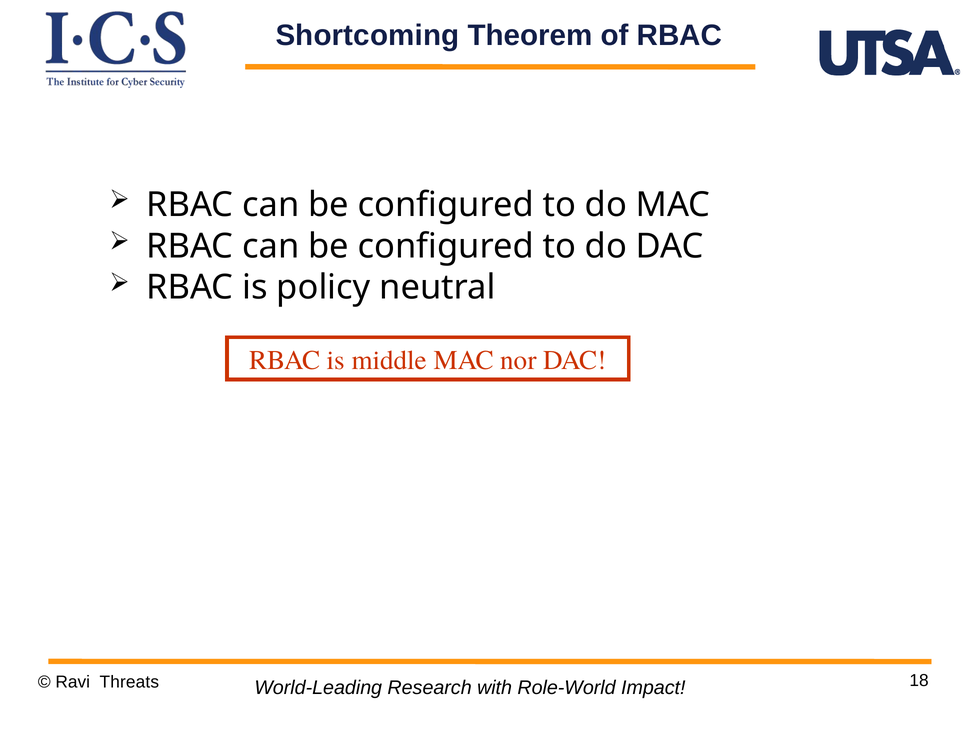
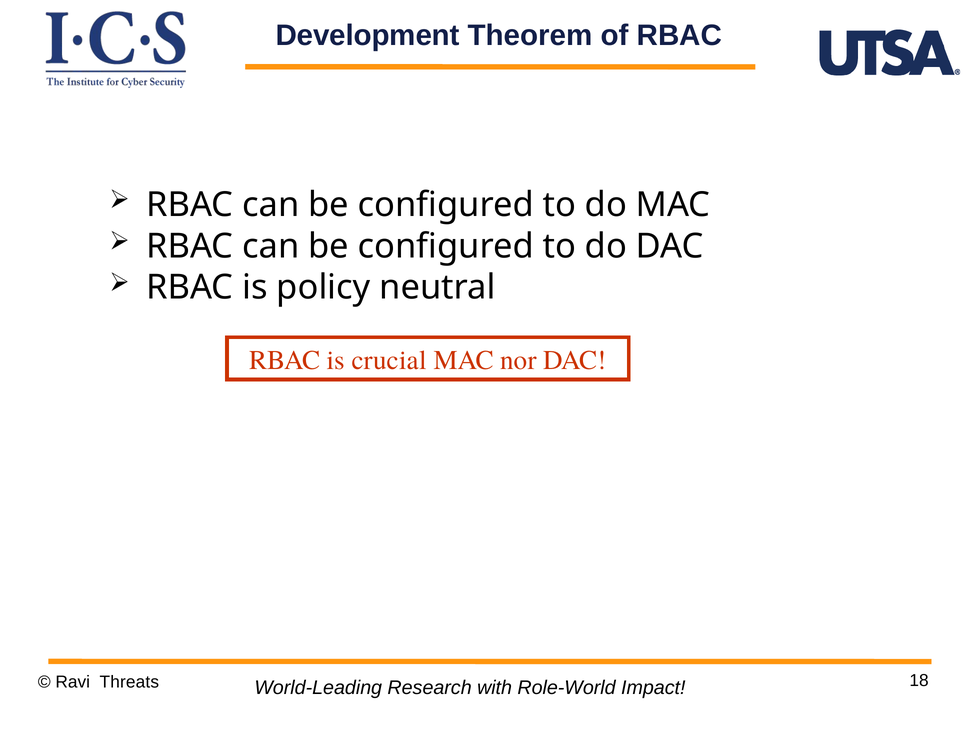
Shortcoming: Shortcoming -> Development
middle: middle -> crucial
